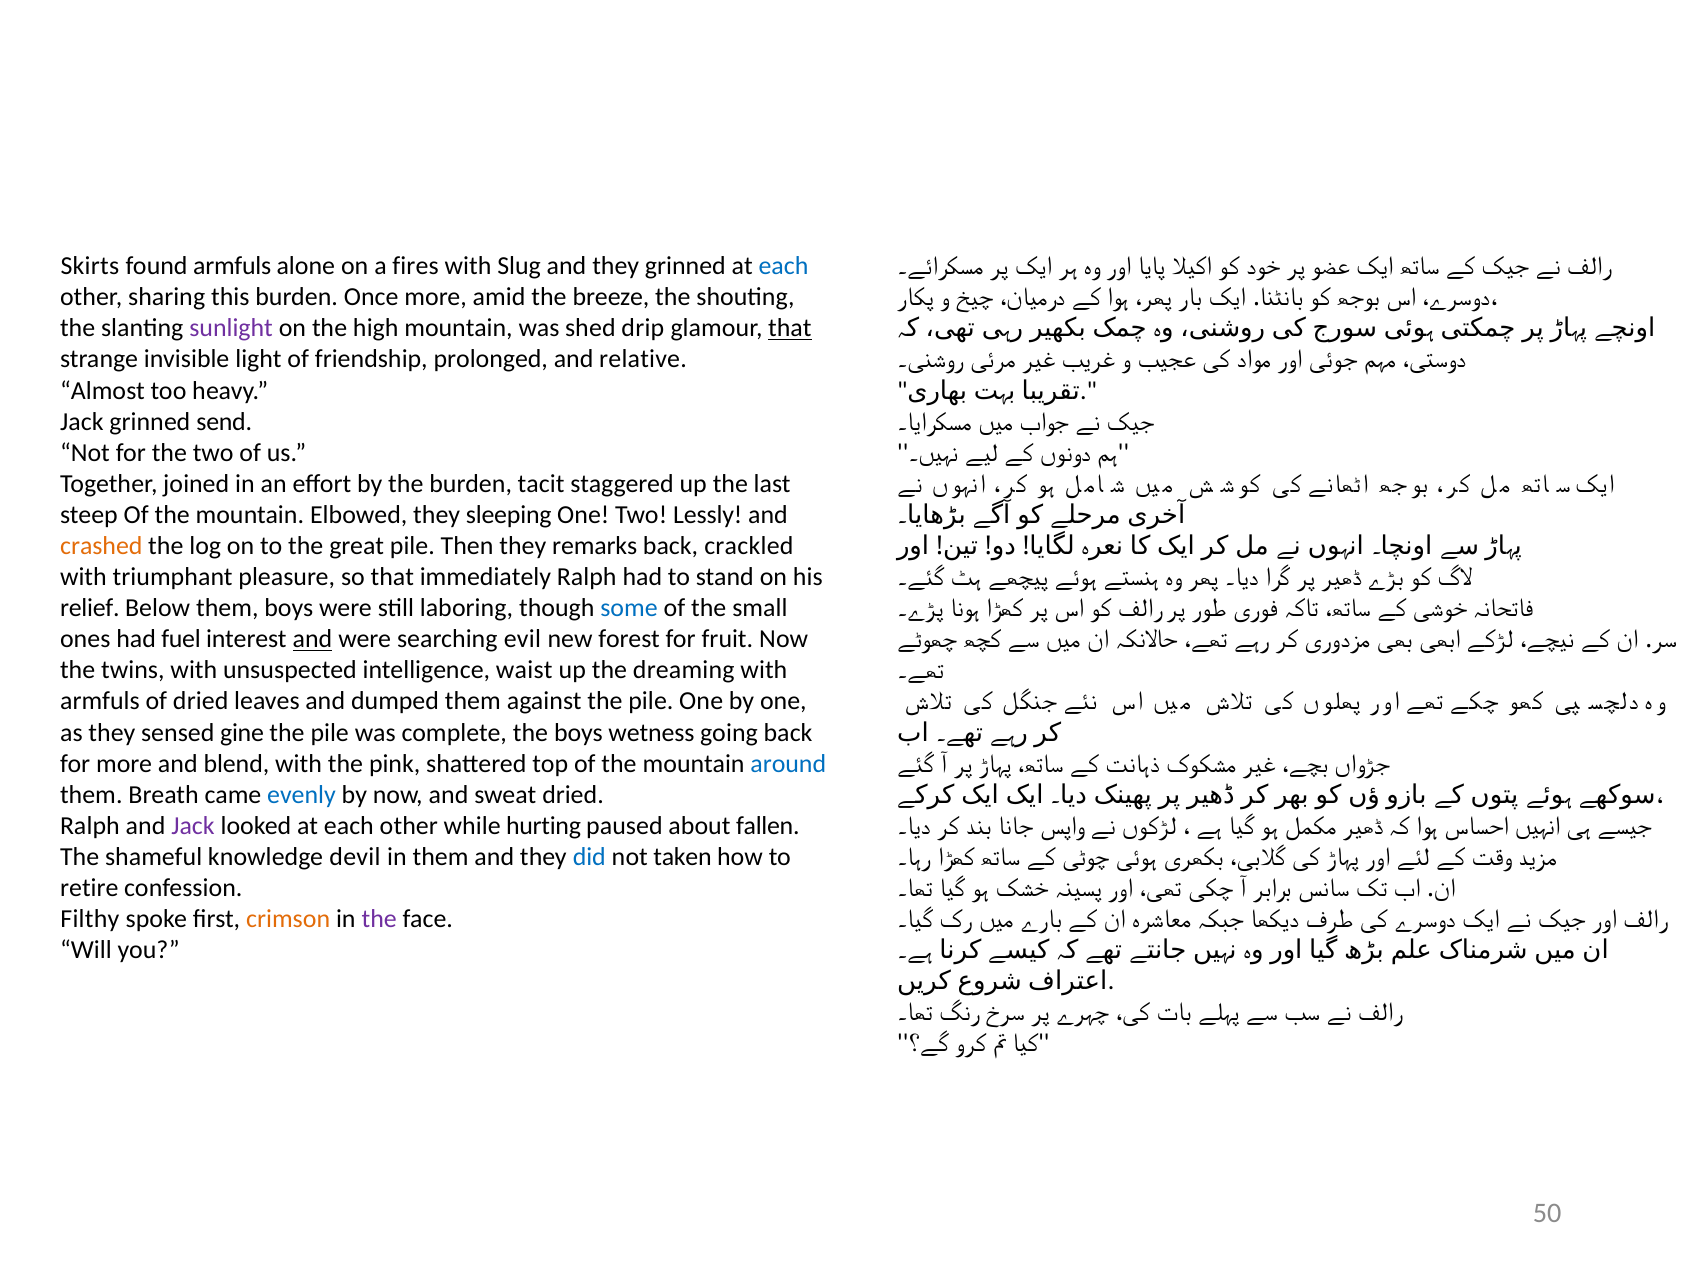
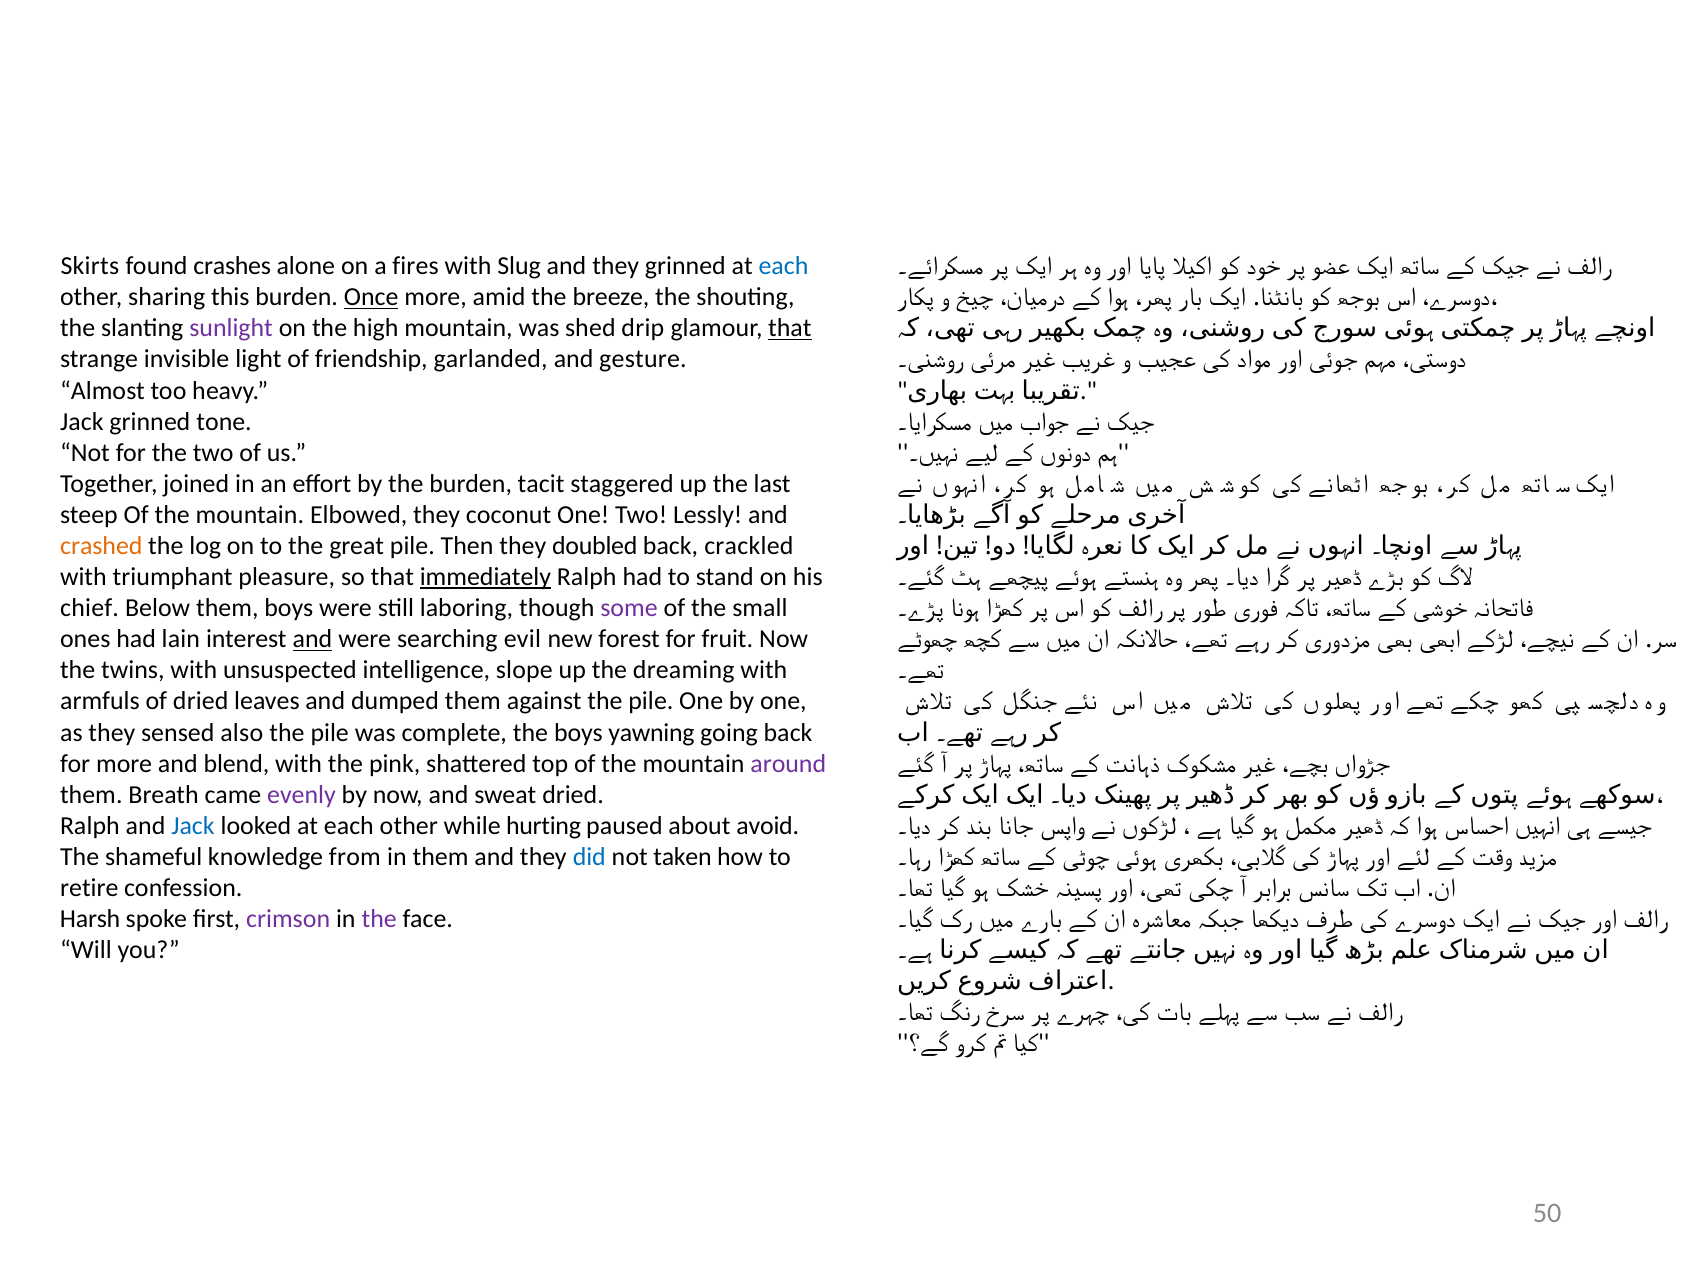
found armfuls: armfuls -> crashes
Once underline: none -> present
prolonged: prolonged -> garlanded
relative: relative -> gesture
send: send -> tone
sleeping: sleeping -> coconut
remarks: remarks -> doubled
immediately underline: none -> present
relief: relief -> chief
some colour: blue -> purple
fuel: fuel -> lain
waist: waist -> slope
gine: gine -> also
wetness: wetness -> yawning
around colour: blue -> purple
evenly colour: blue -> purple
Jack at (193, 826) colour: purple -> blue
fallen: fallen -> avoid
devil: devil -> from
Filthy: Filthy -> Harsh
crimson colour: orange -> purple
